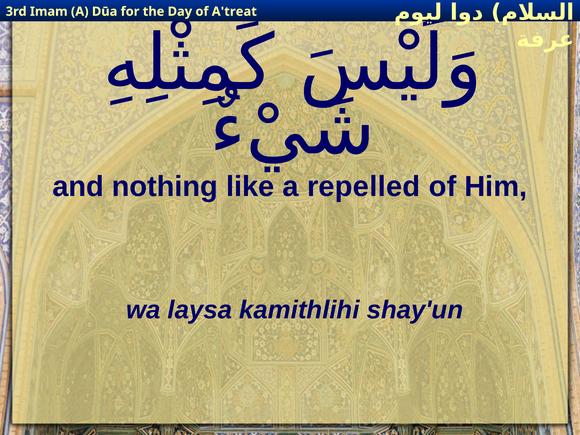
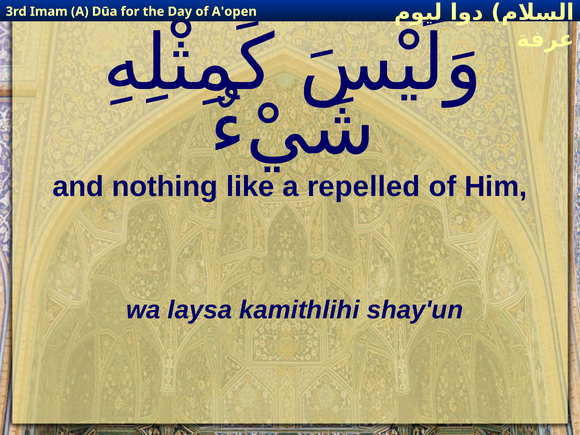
A'treat: A'treat -> A'open
